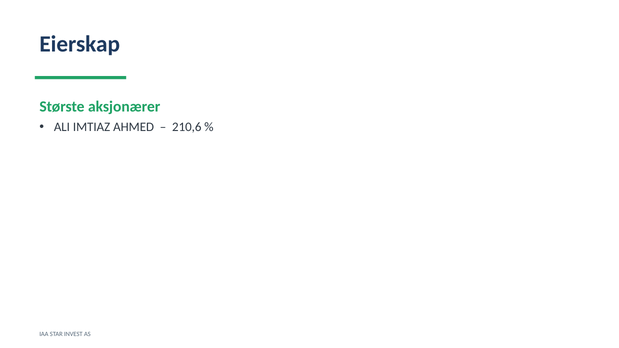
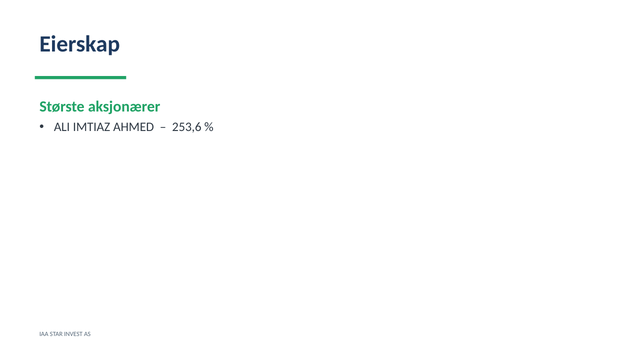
210,6: 210,6 -> 253,6
